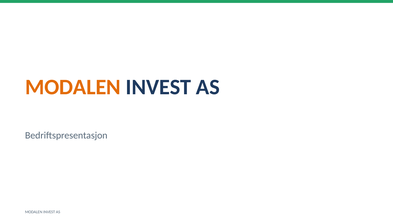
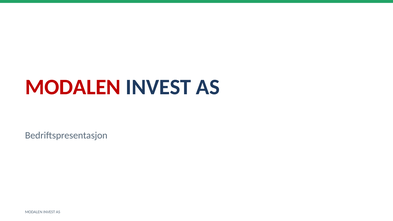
MODALEN at (73, 87) colour: orange -> red
